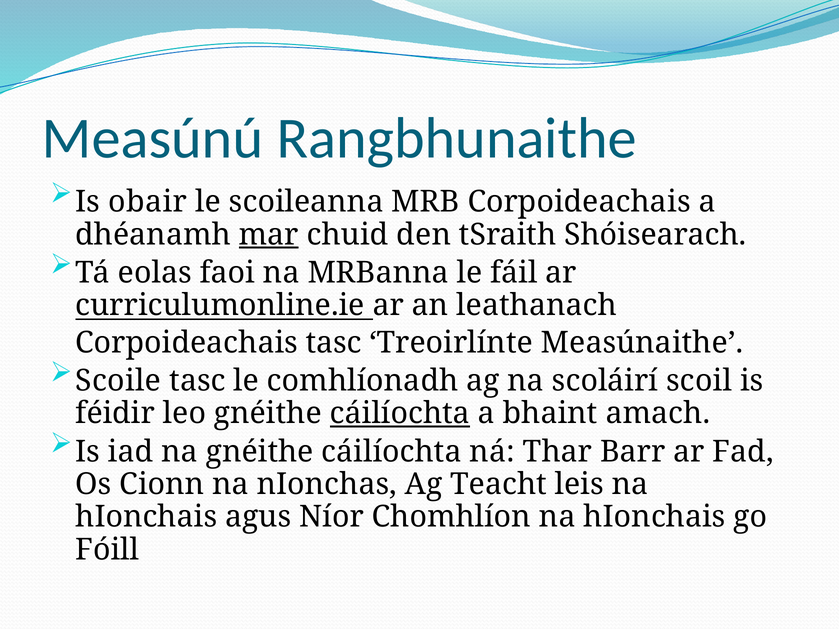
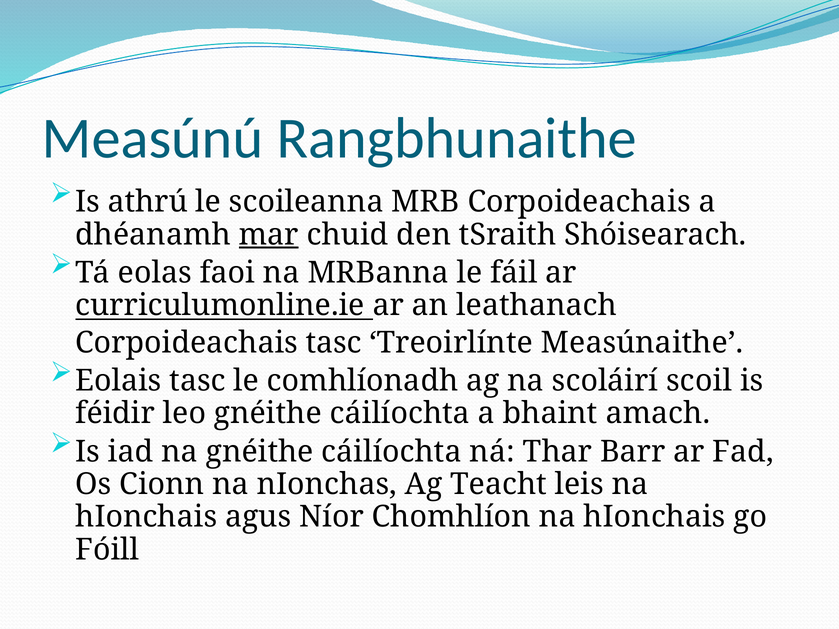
obair: obair -> athrú
Scoile: Scoile -> Eolais
cáilíochta at (400, 414) underline: present -> none
